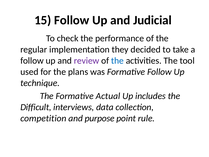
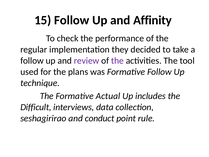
Judicial: Judicial -> Affinity
the at (117, 61) colour: blue -> purple
competition: competition -> seshagirirao
purpose: purpose -> conduct
